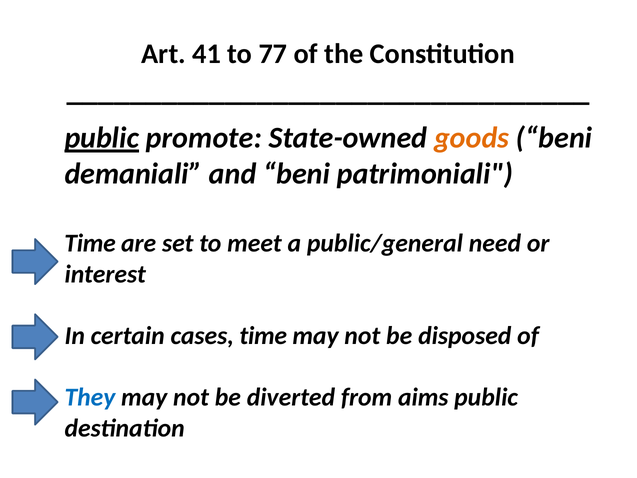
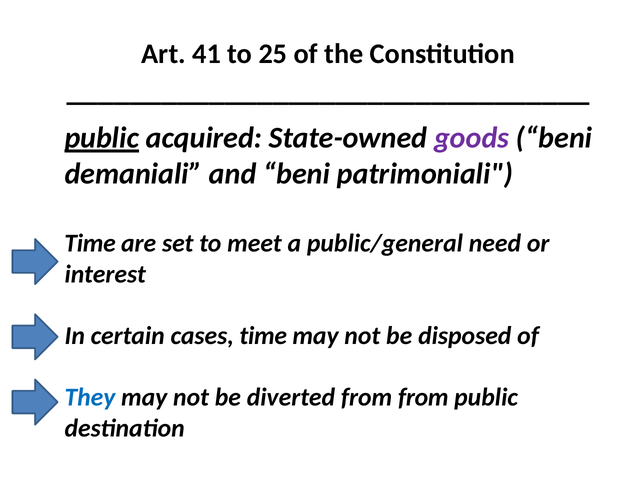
77: 77 -> 25
promote: promote -> acquired
goods colour: orange -> purple
from aims: aims -> from
